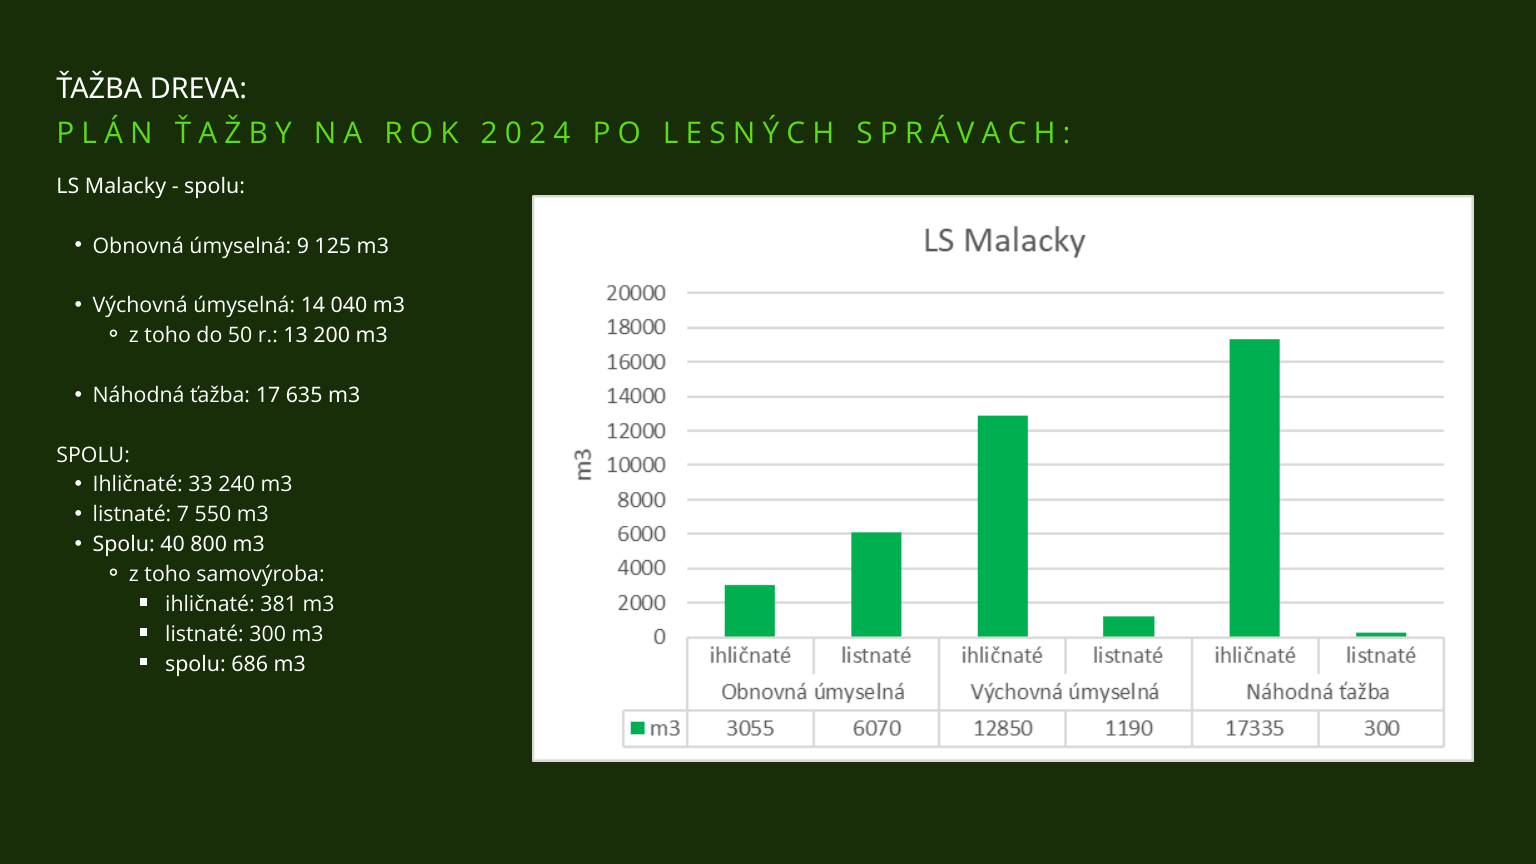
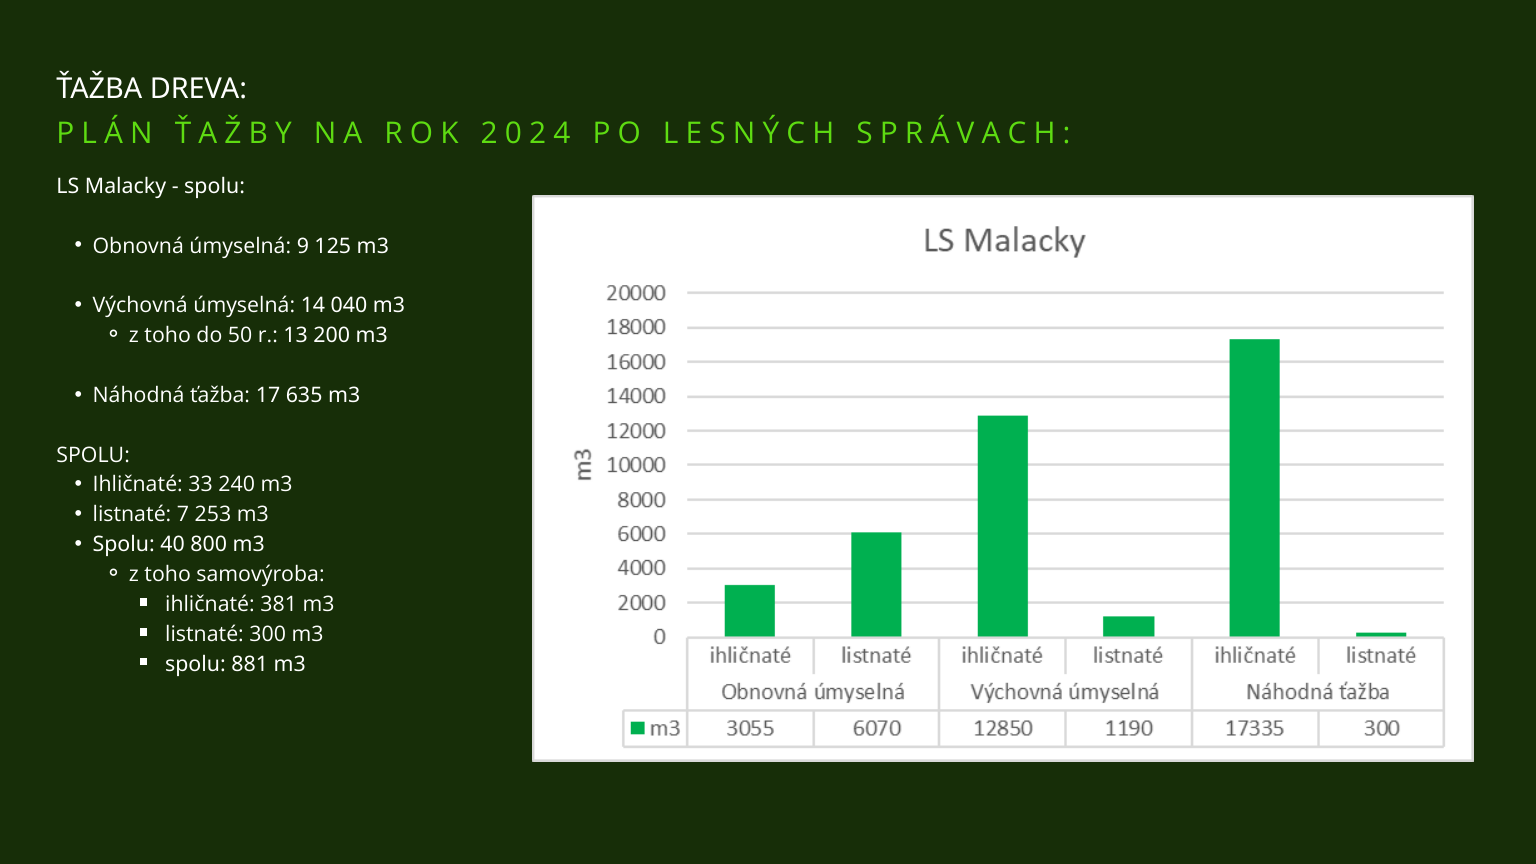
550: 550 -> 253
686: 686 -> 881
